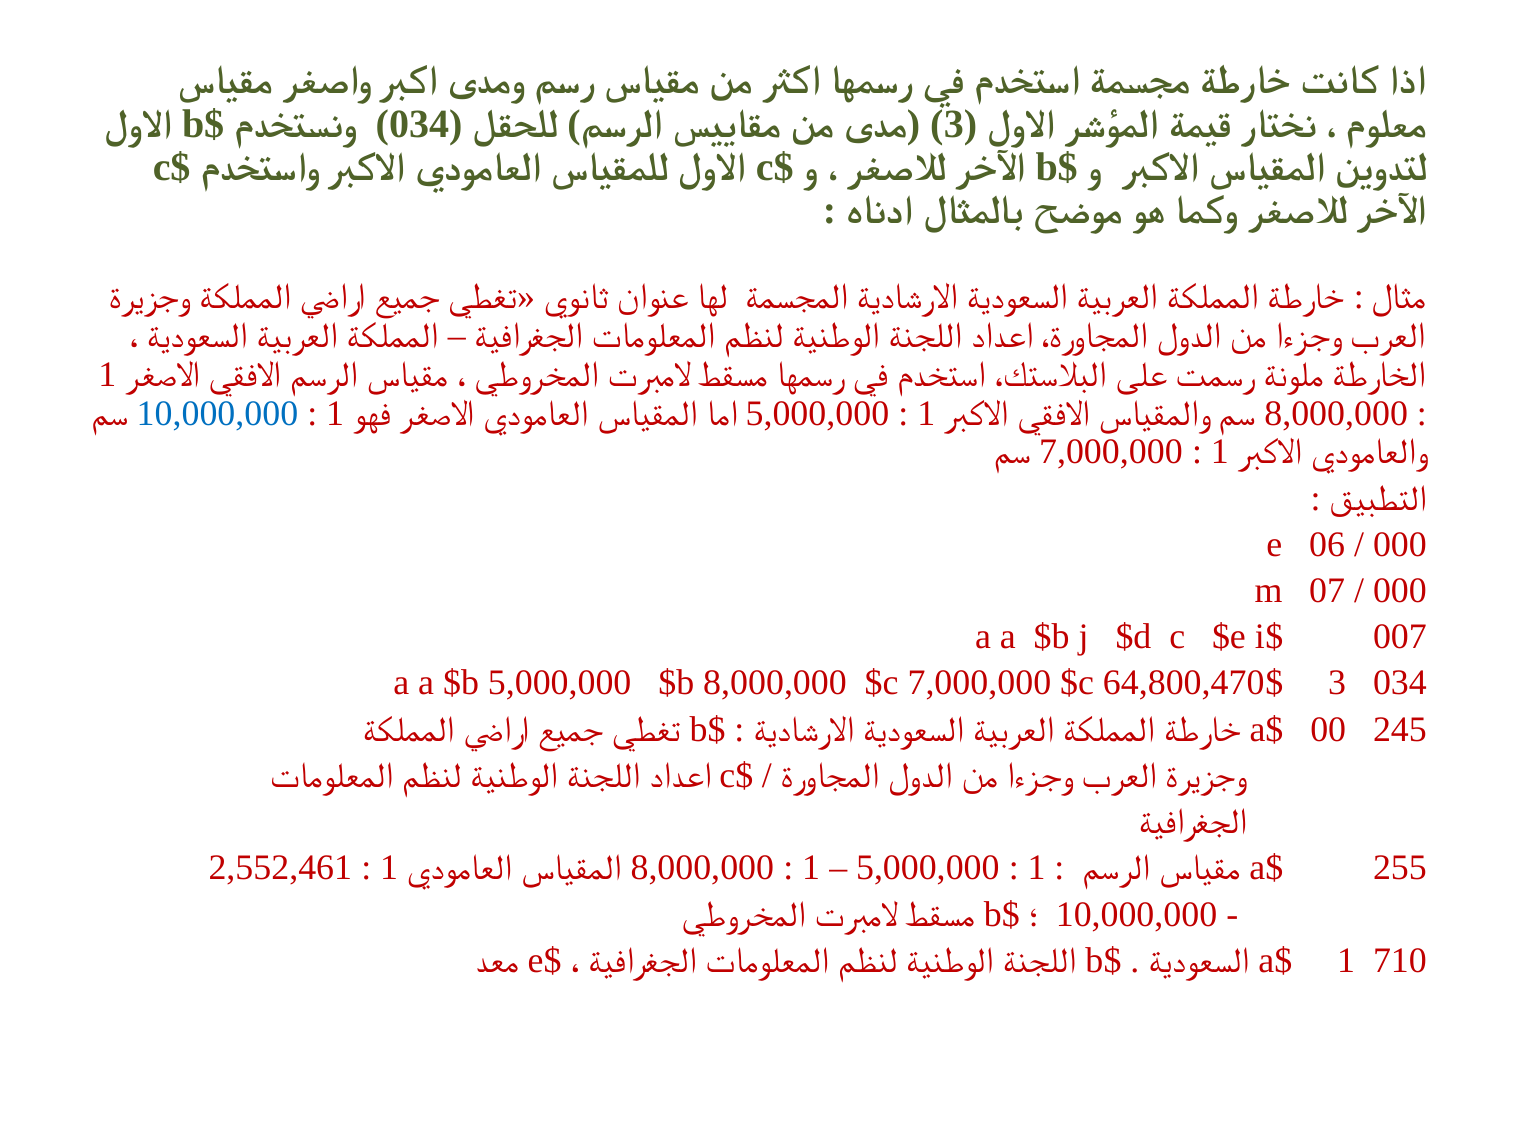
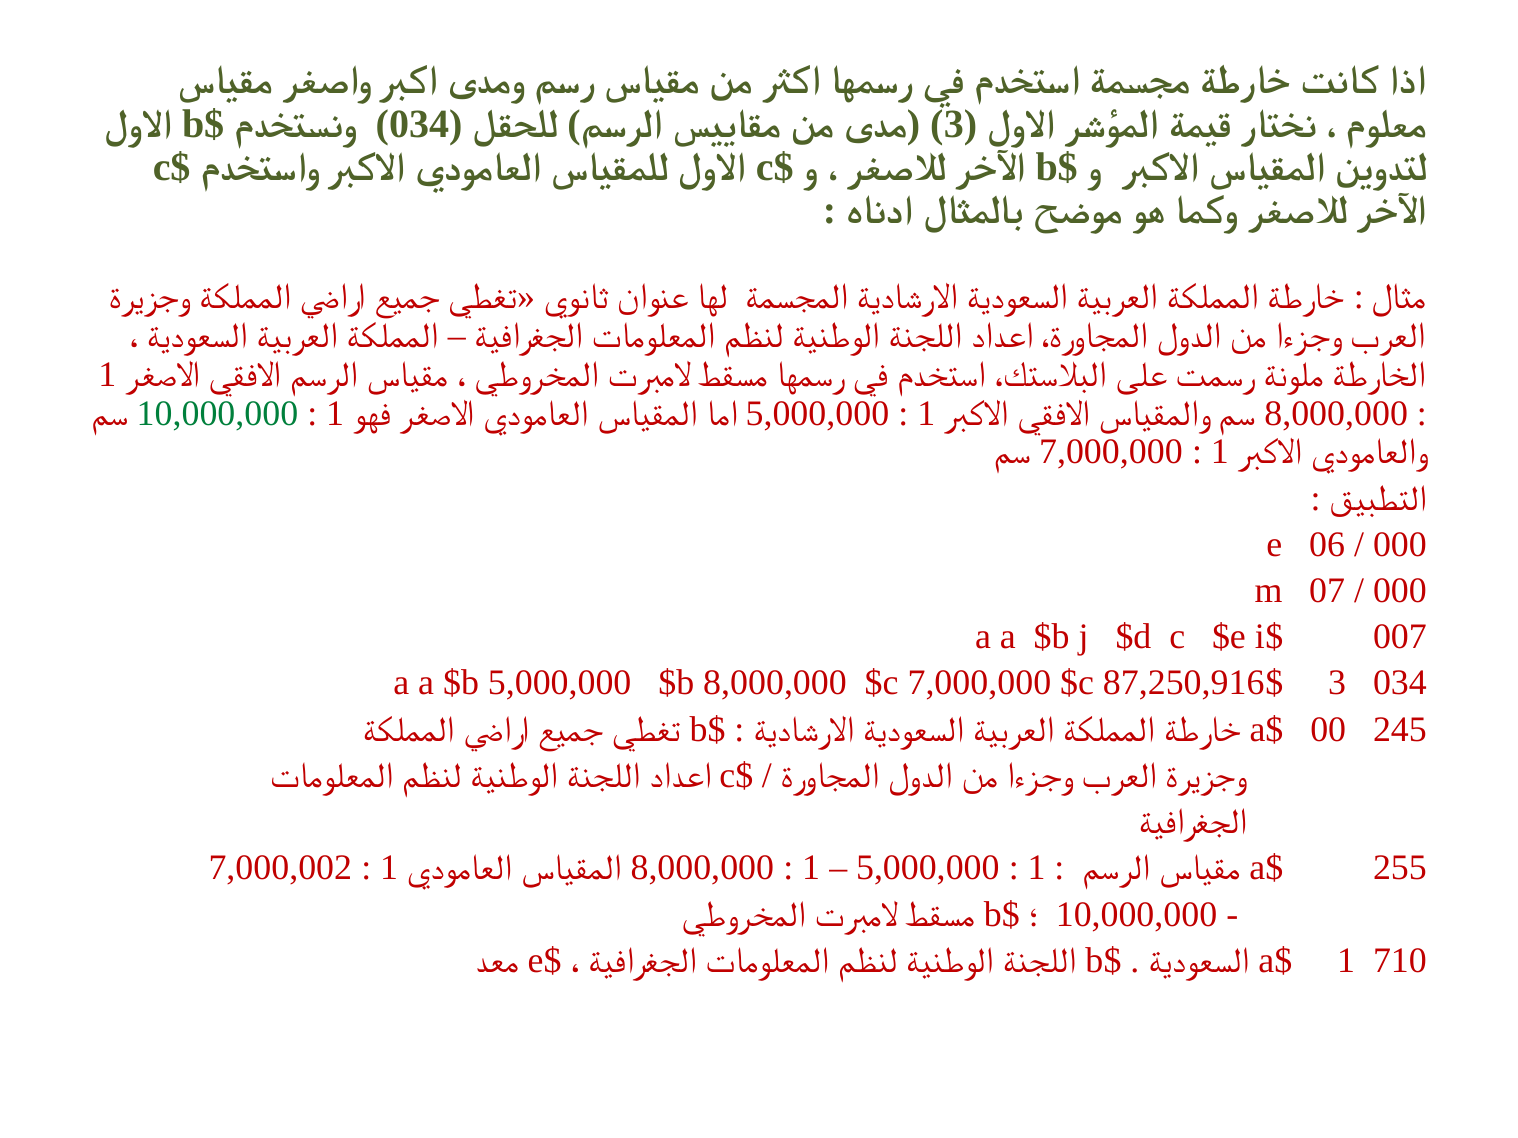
10,000,000 at (217, 413) colour: blue -> green
64,800,470: 64,800,470 -> 87,250,916
2,552,461: 2,552,461 -> 7,000,002
